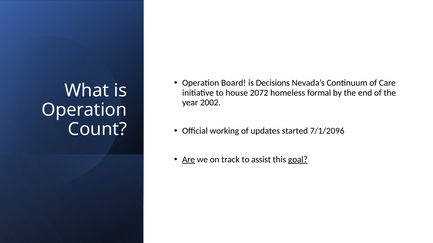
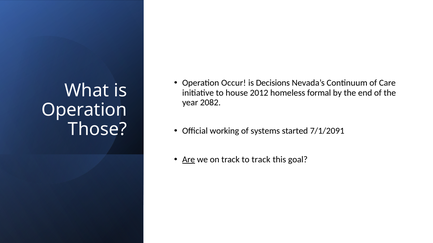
Board: Board -> Occur
2072: 2072 -> 2012
2002: 2002 -> 2082
Count: Count -> Those
updates: updates -> systems
7/1/2096: 7/1/2096 -> 7/1/2091
to assist: assist -> track
goal underline: present -> none
